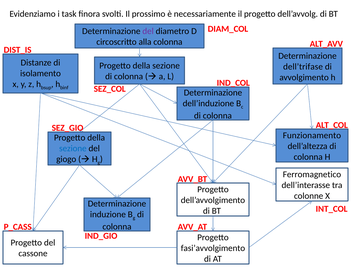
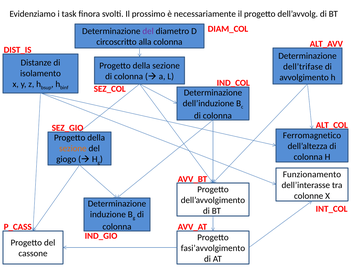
Funzionamento: Funzionamento -> Ferromagnetico
sezione at (73, 148) colour: blue -> orange
Ferromagnetico: Ferromagnetico -> Funzionamento
